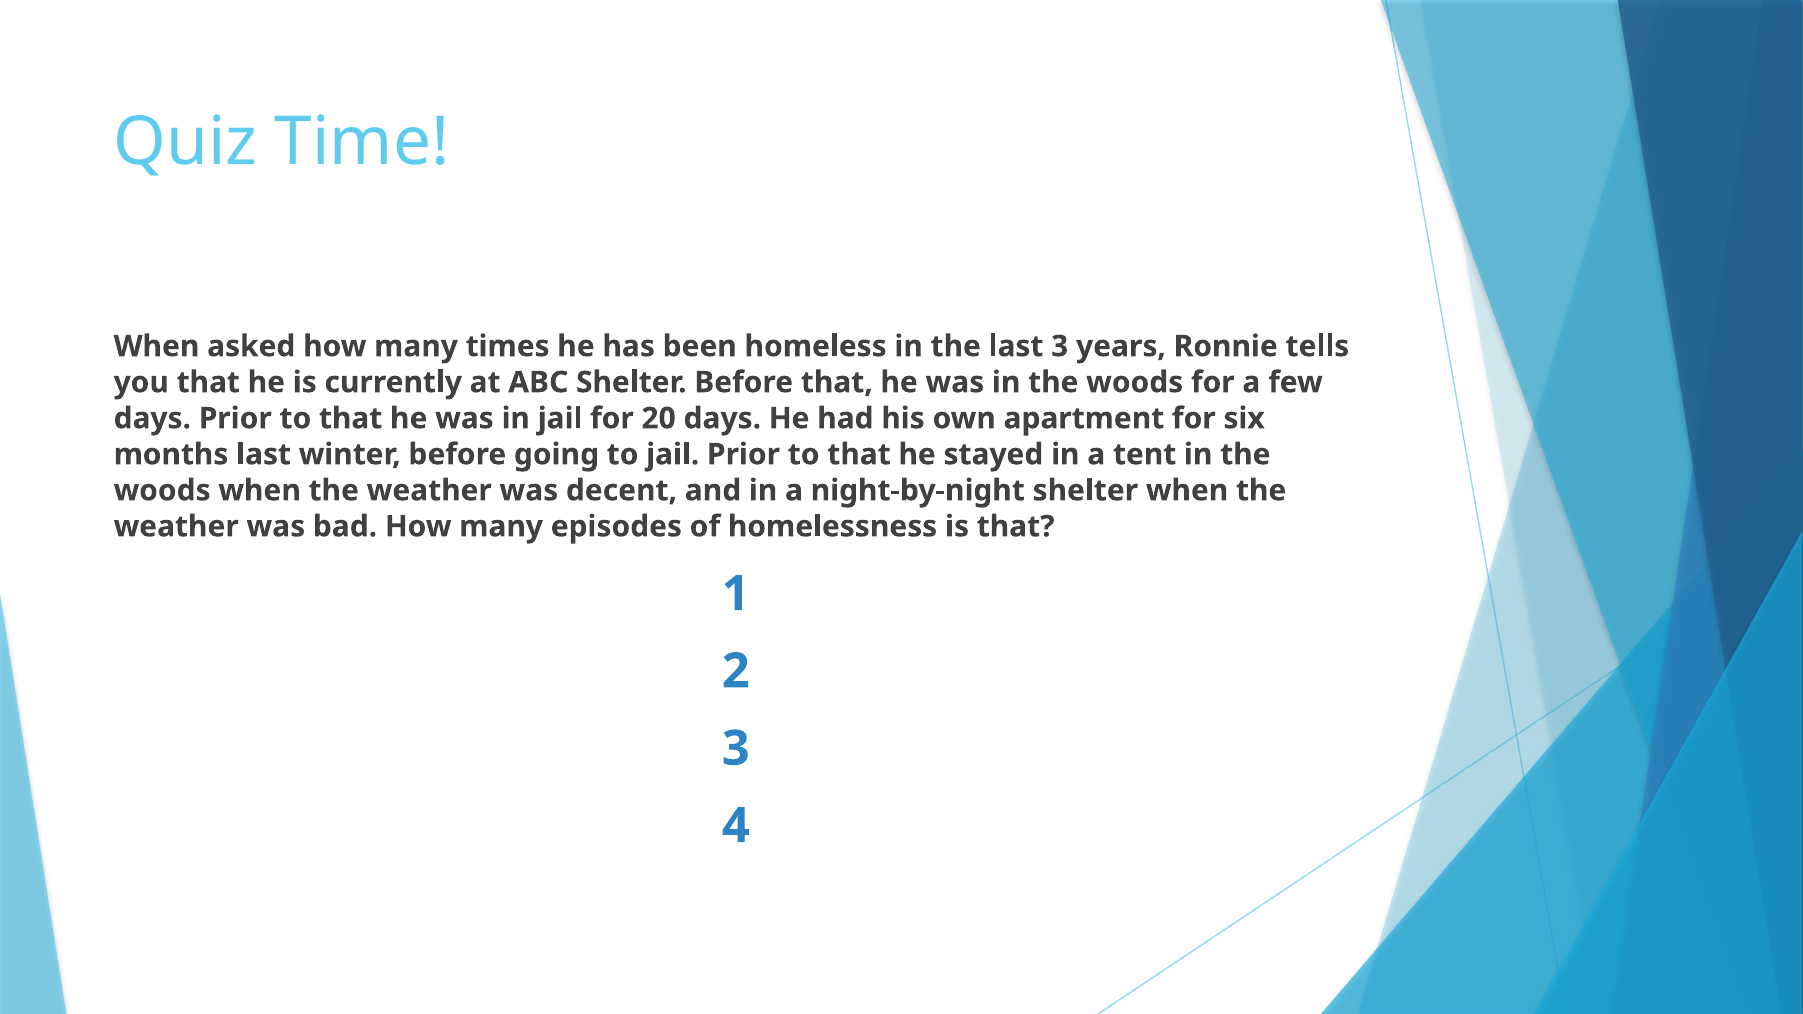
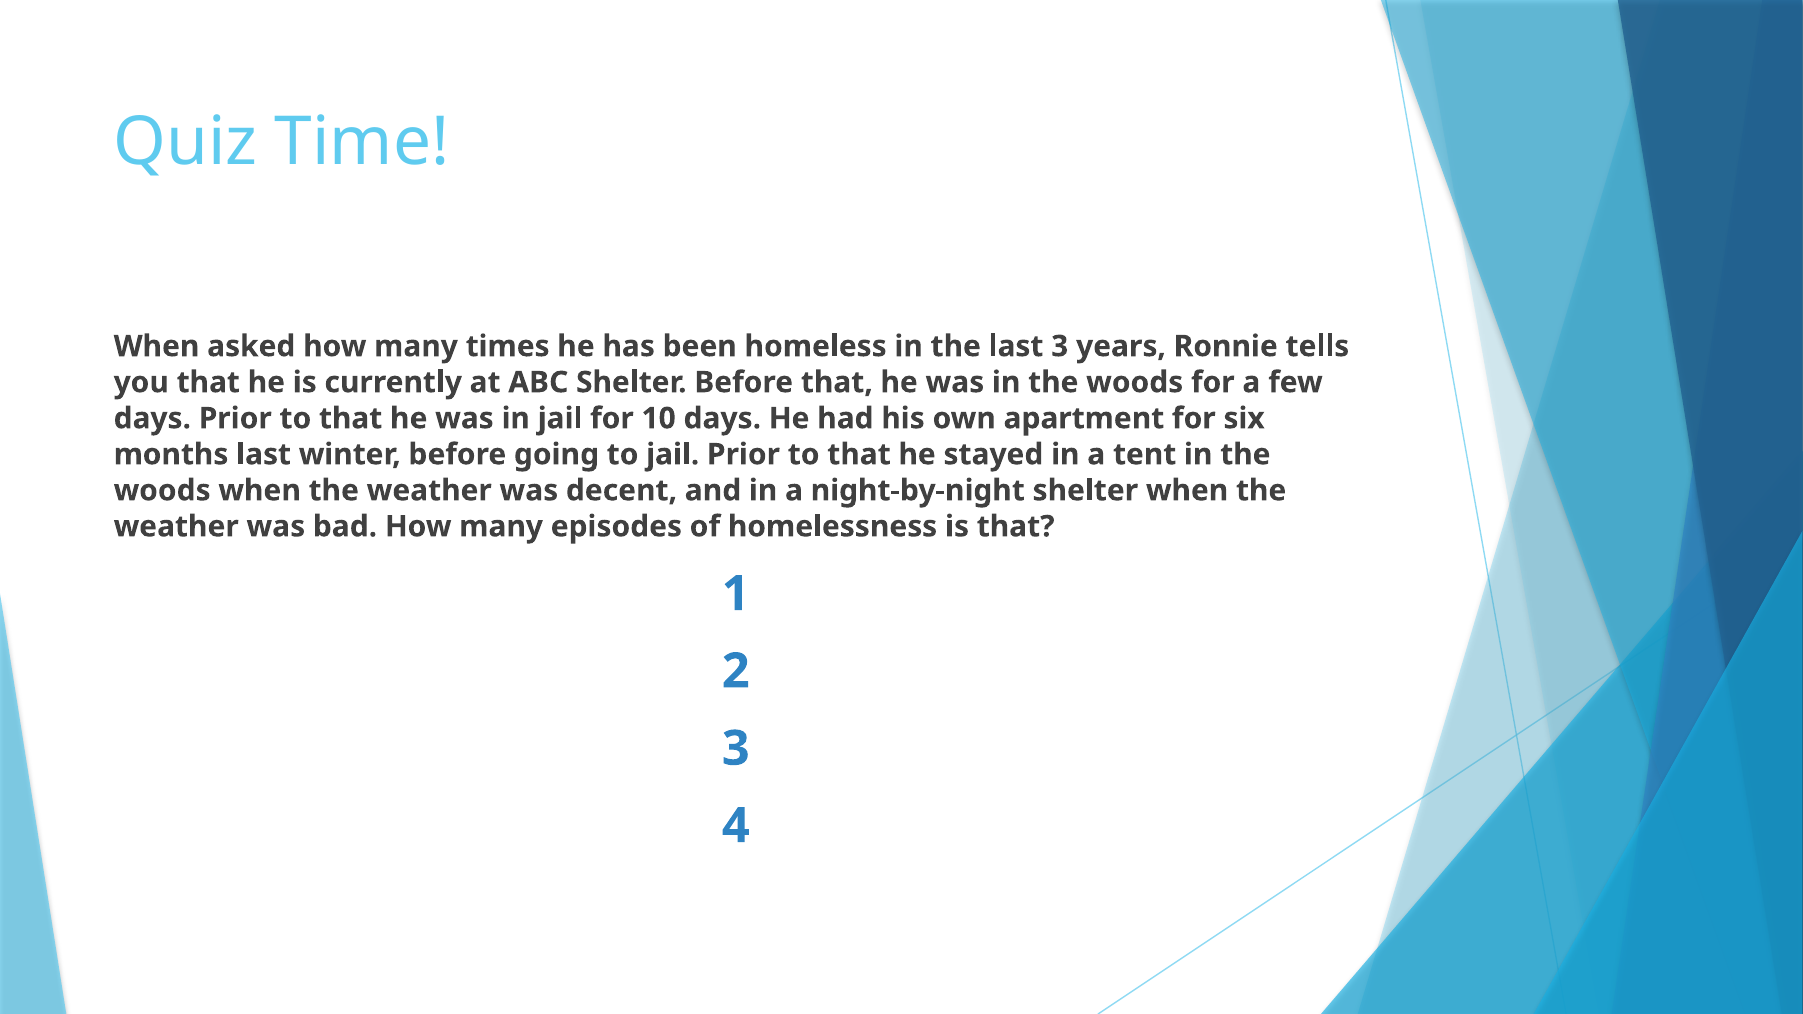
20: 20 -> 10
